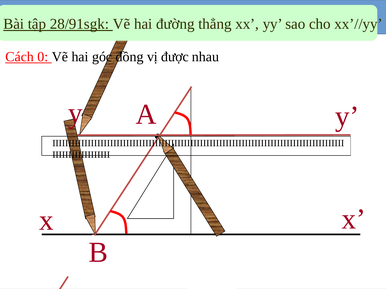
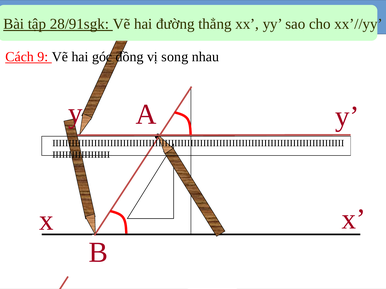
0: 0 -> 9
được: được -> song
